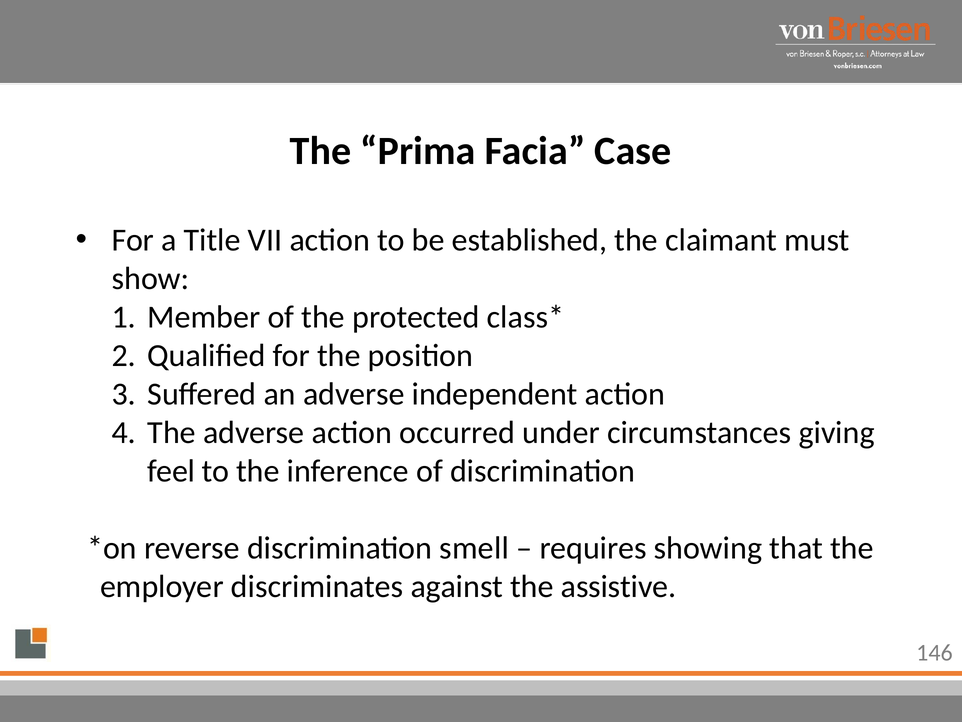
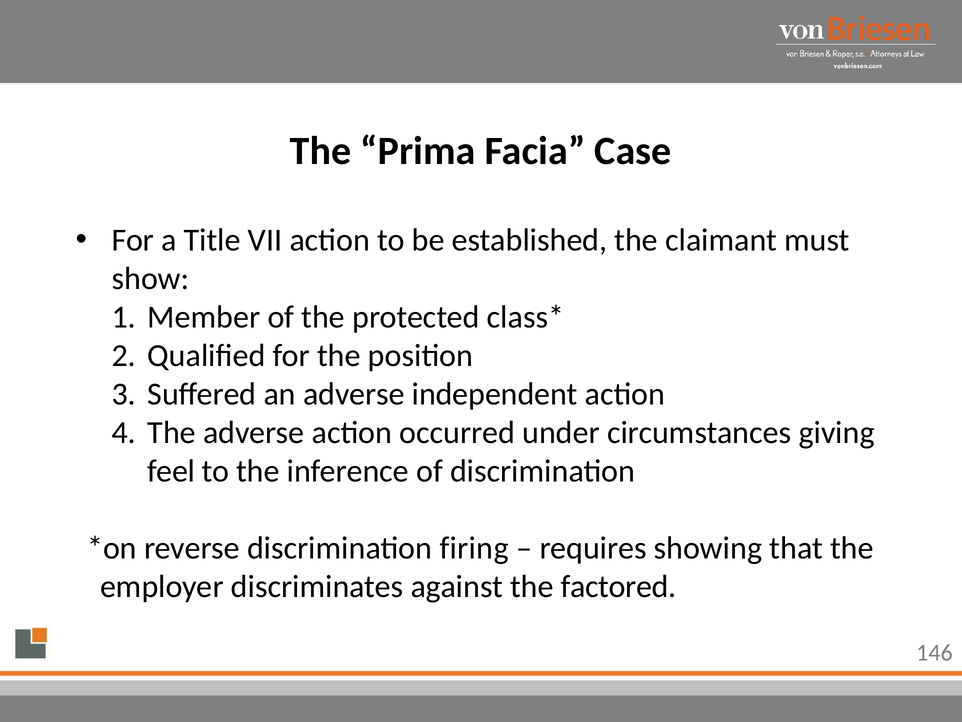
smell: smell -> firing
assistive: assistive -> factored
